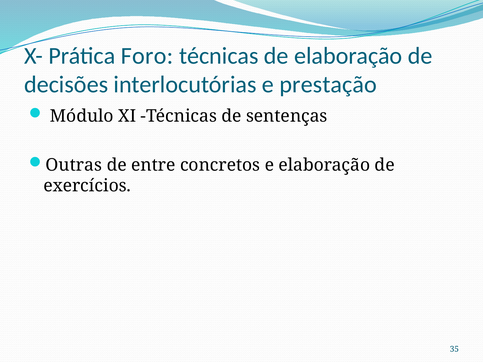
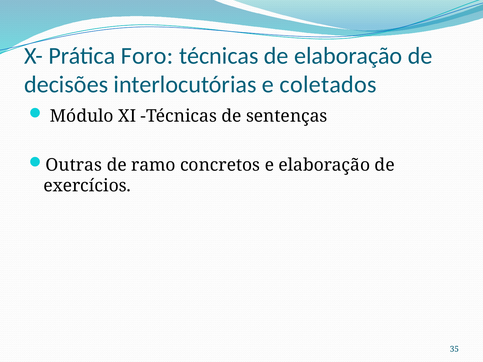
prestação: prestação -> coletados
entre: entre -> ramo
